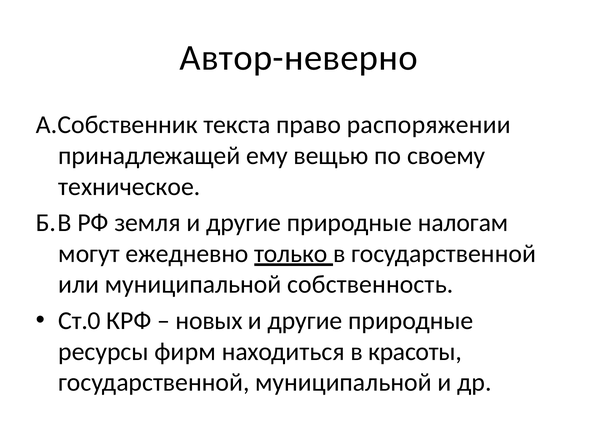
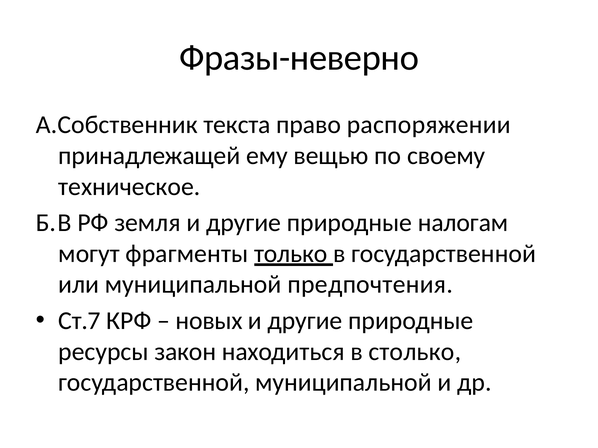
Автор-неверно: Автор-неверно -> Фразы-неверно
ежедневно: ежедневно -> фрагменты
собственность: собственность -> предпочтения
Ст.0: Ст.0 -> Ст.7
фирм: фирм -> закон
красоты: красоты -> столько
